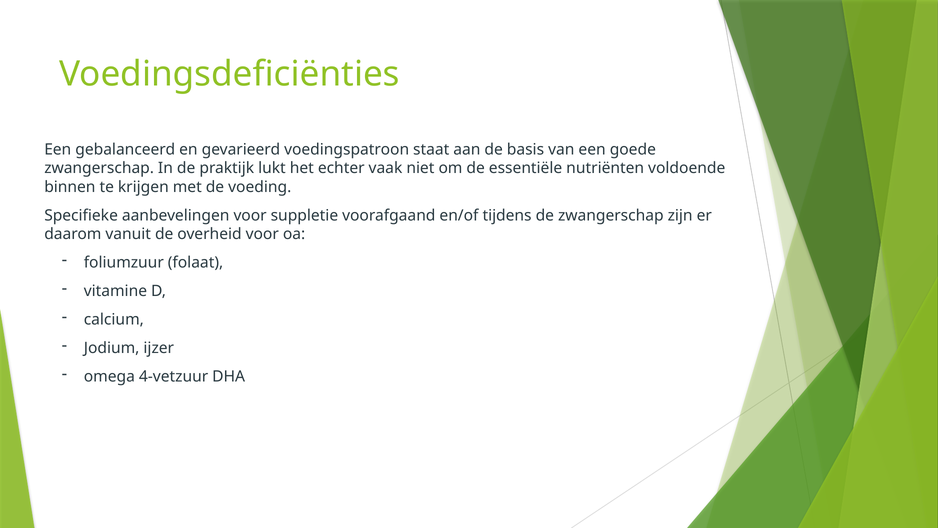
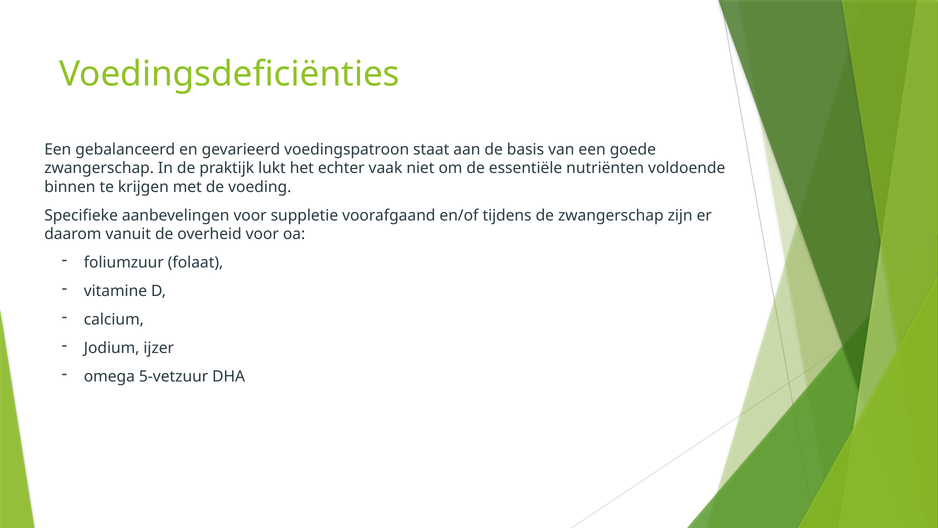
4-vetzuur: 4-vetzuur -> 5-vetzuur
